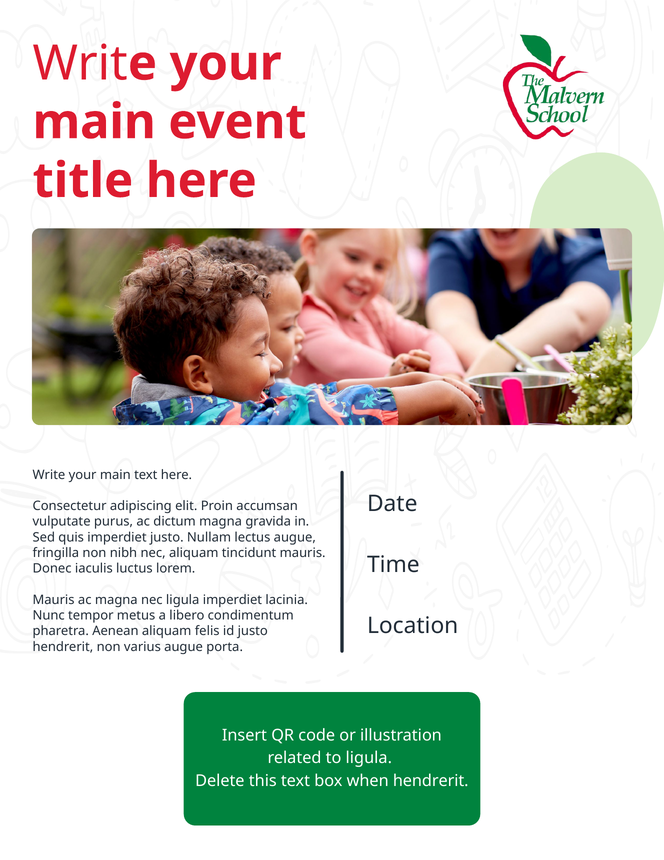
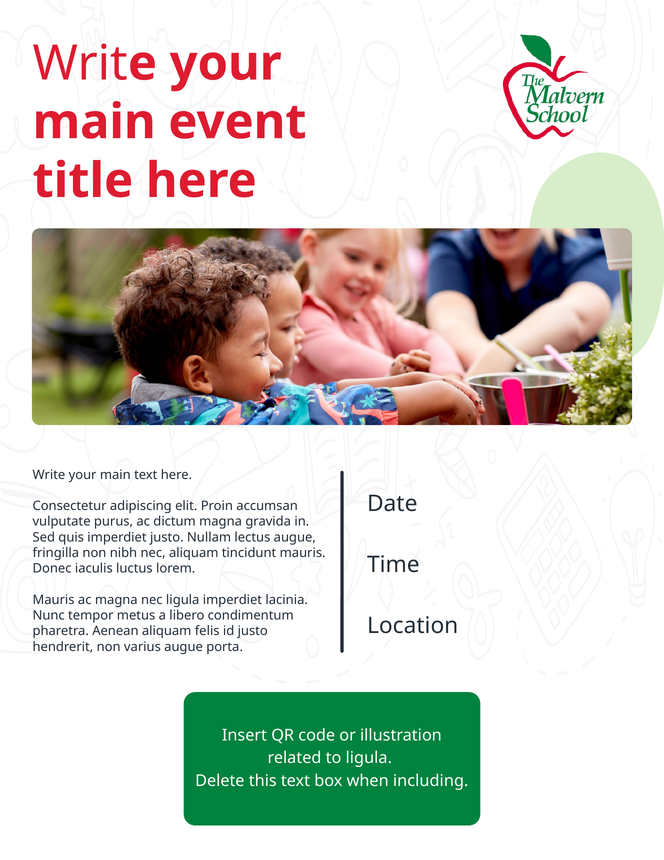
when hendrerit: hendrerit -> including
